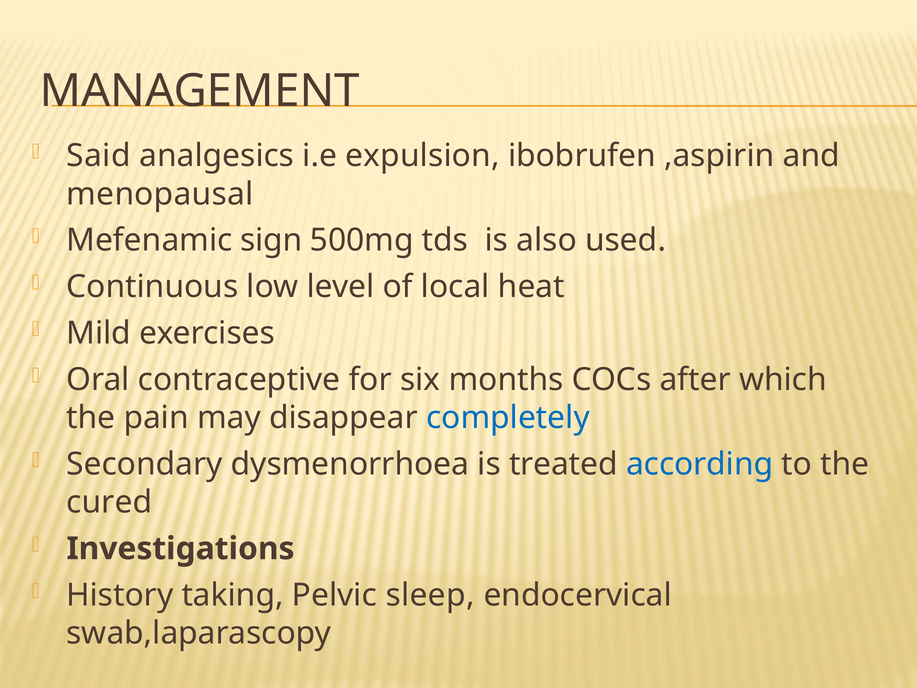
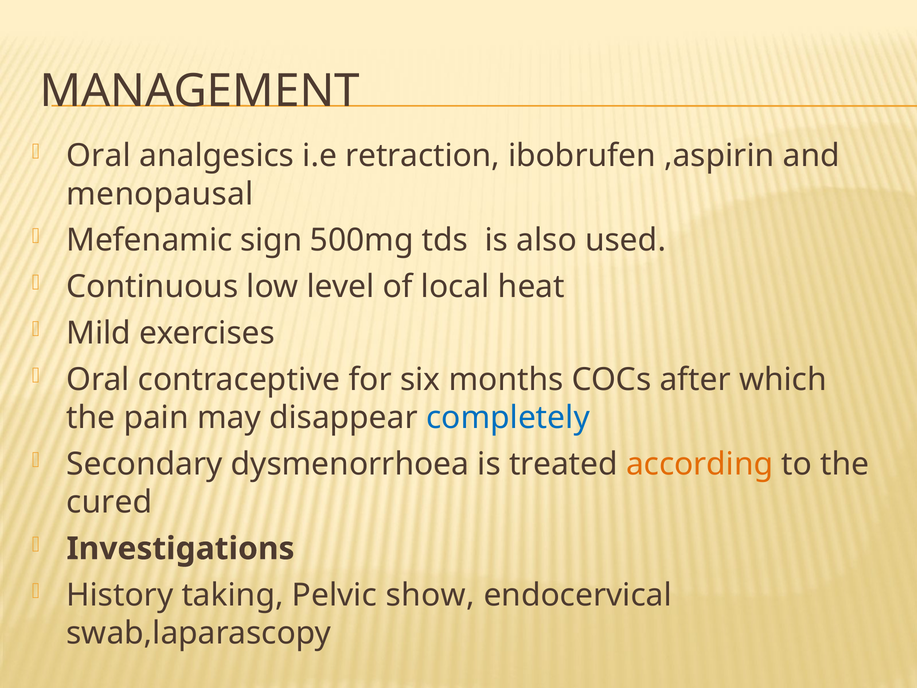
Said at (99, 156): Said -> Oral
expulsion: expulsion -> retraction
according colour: blue -> orange
sleep: sleep -> show
